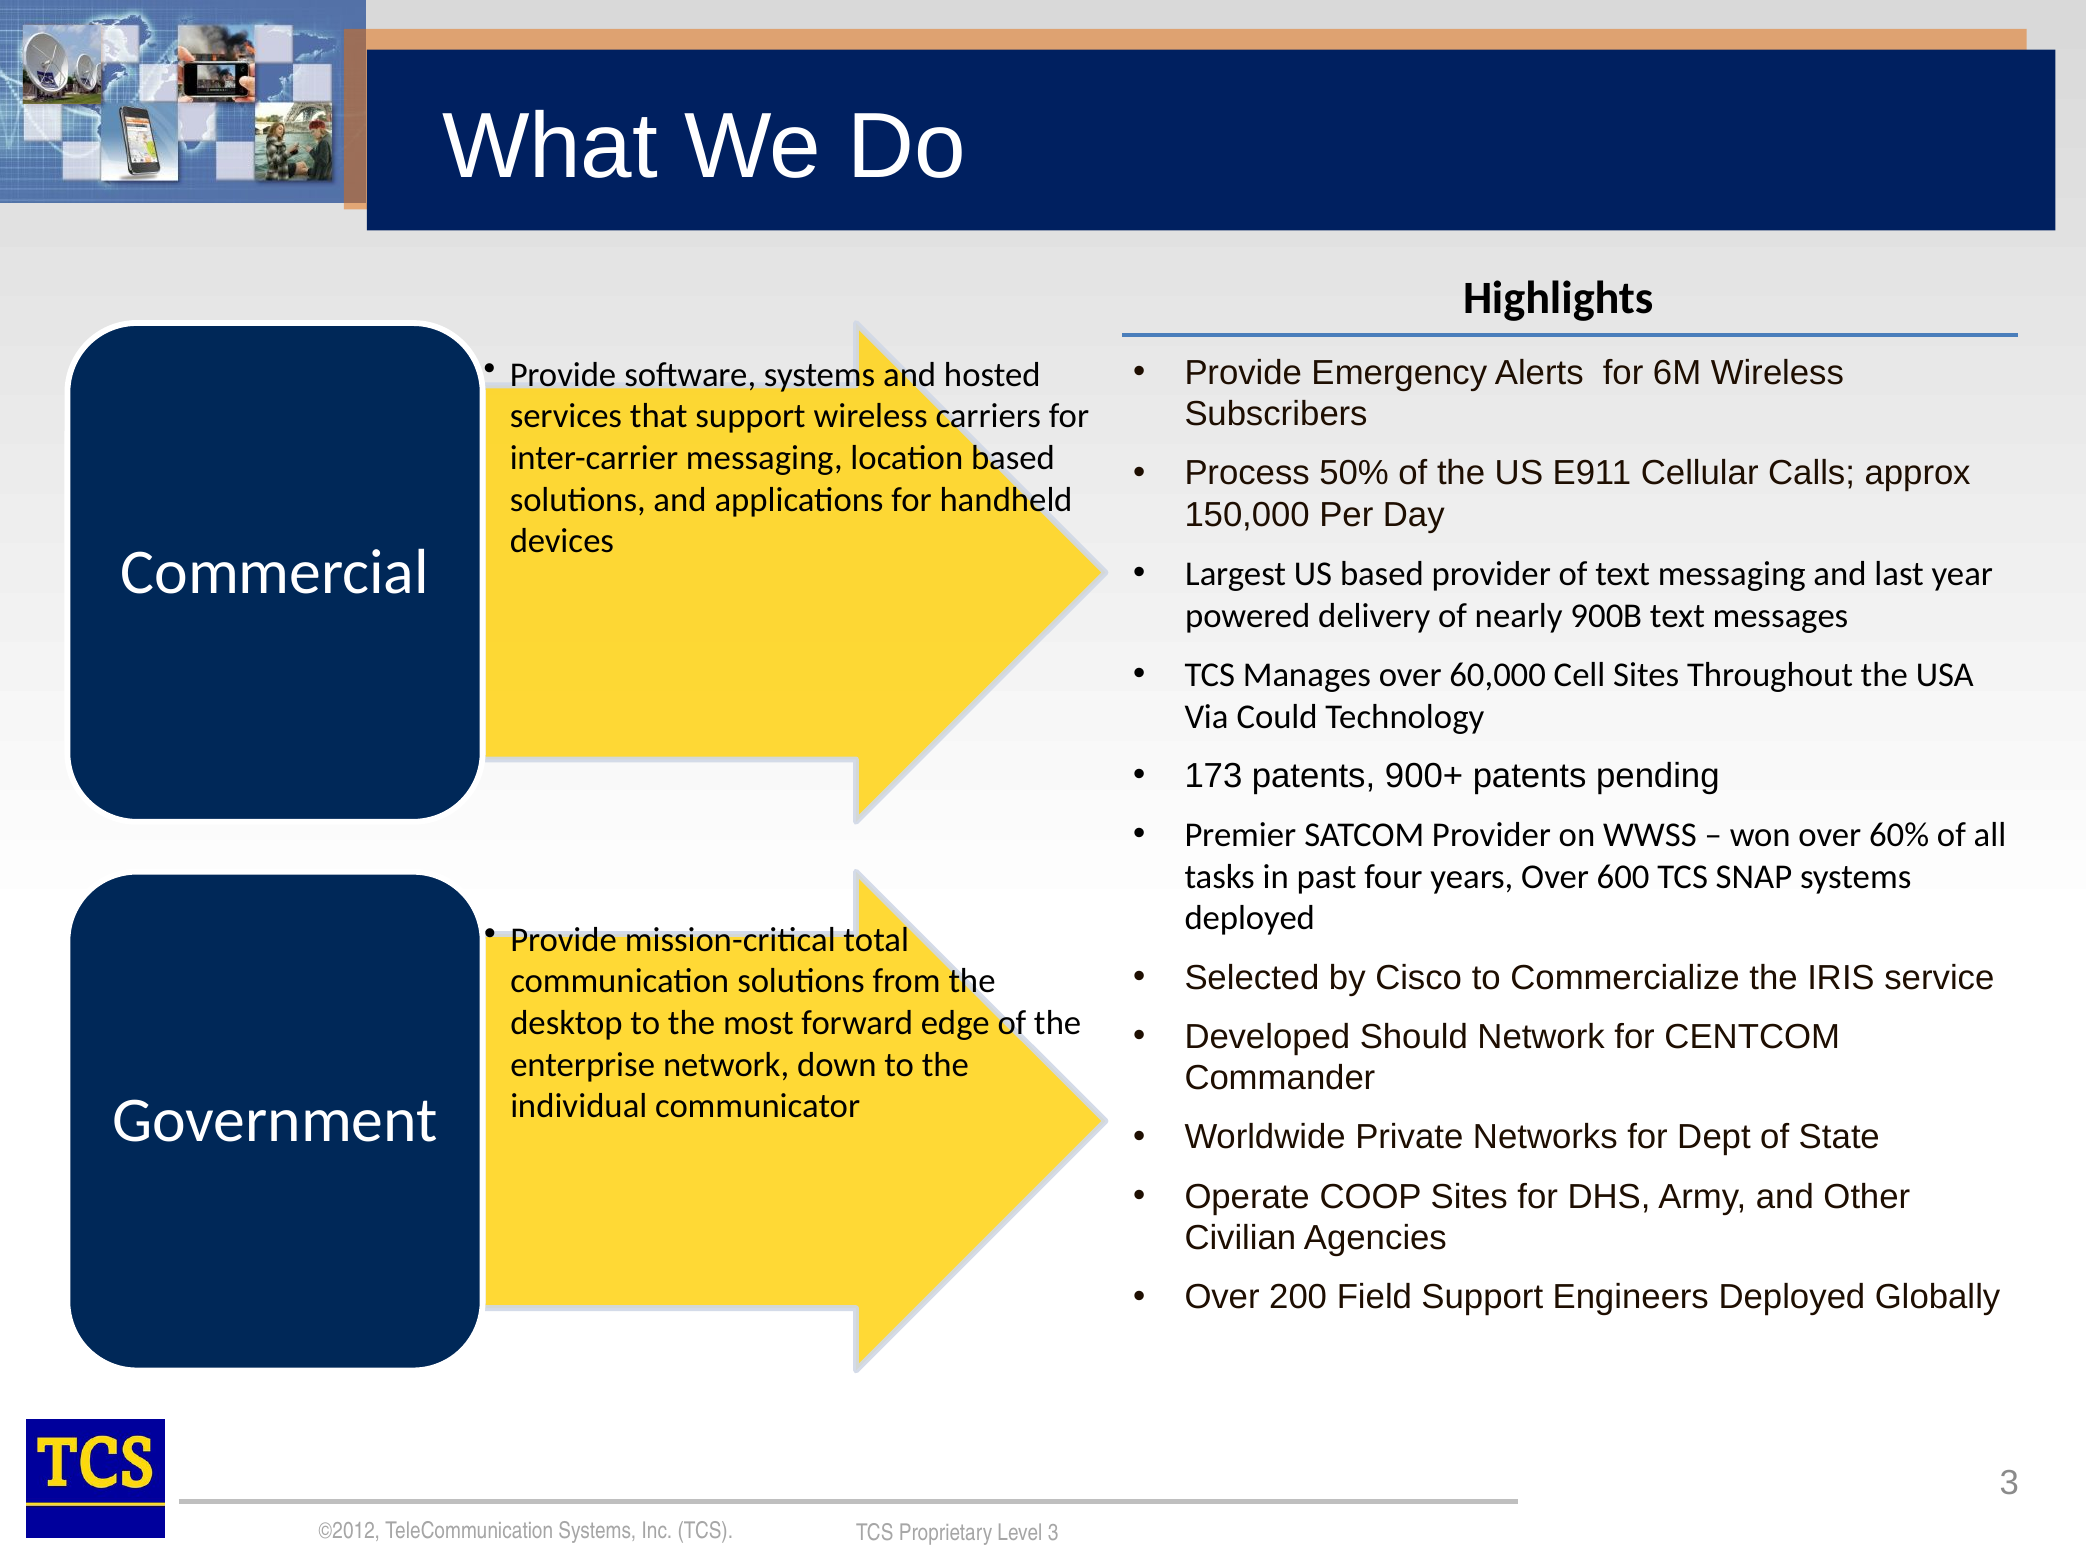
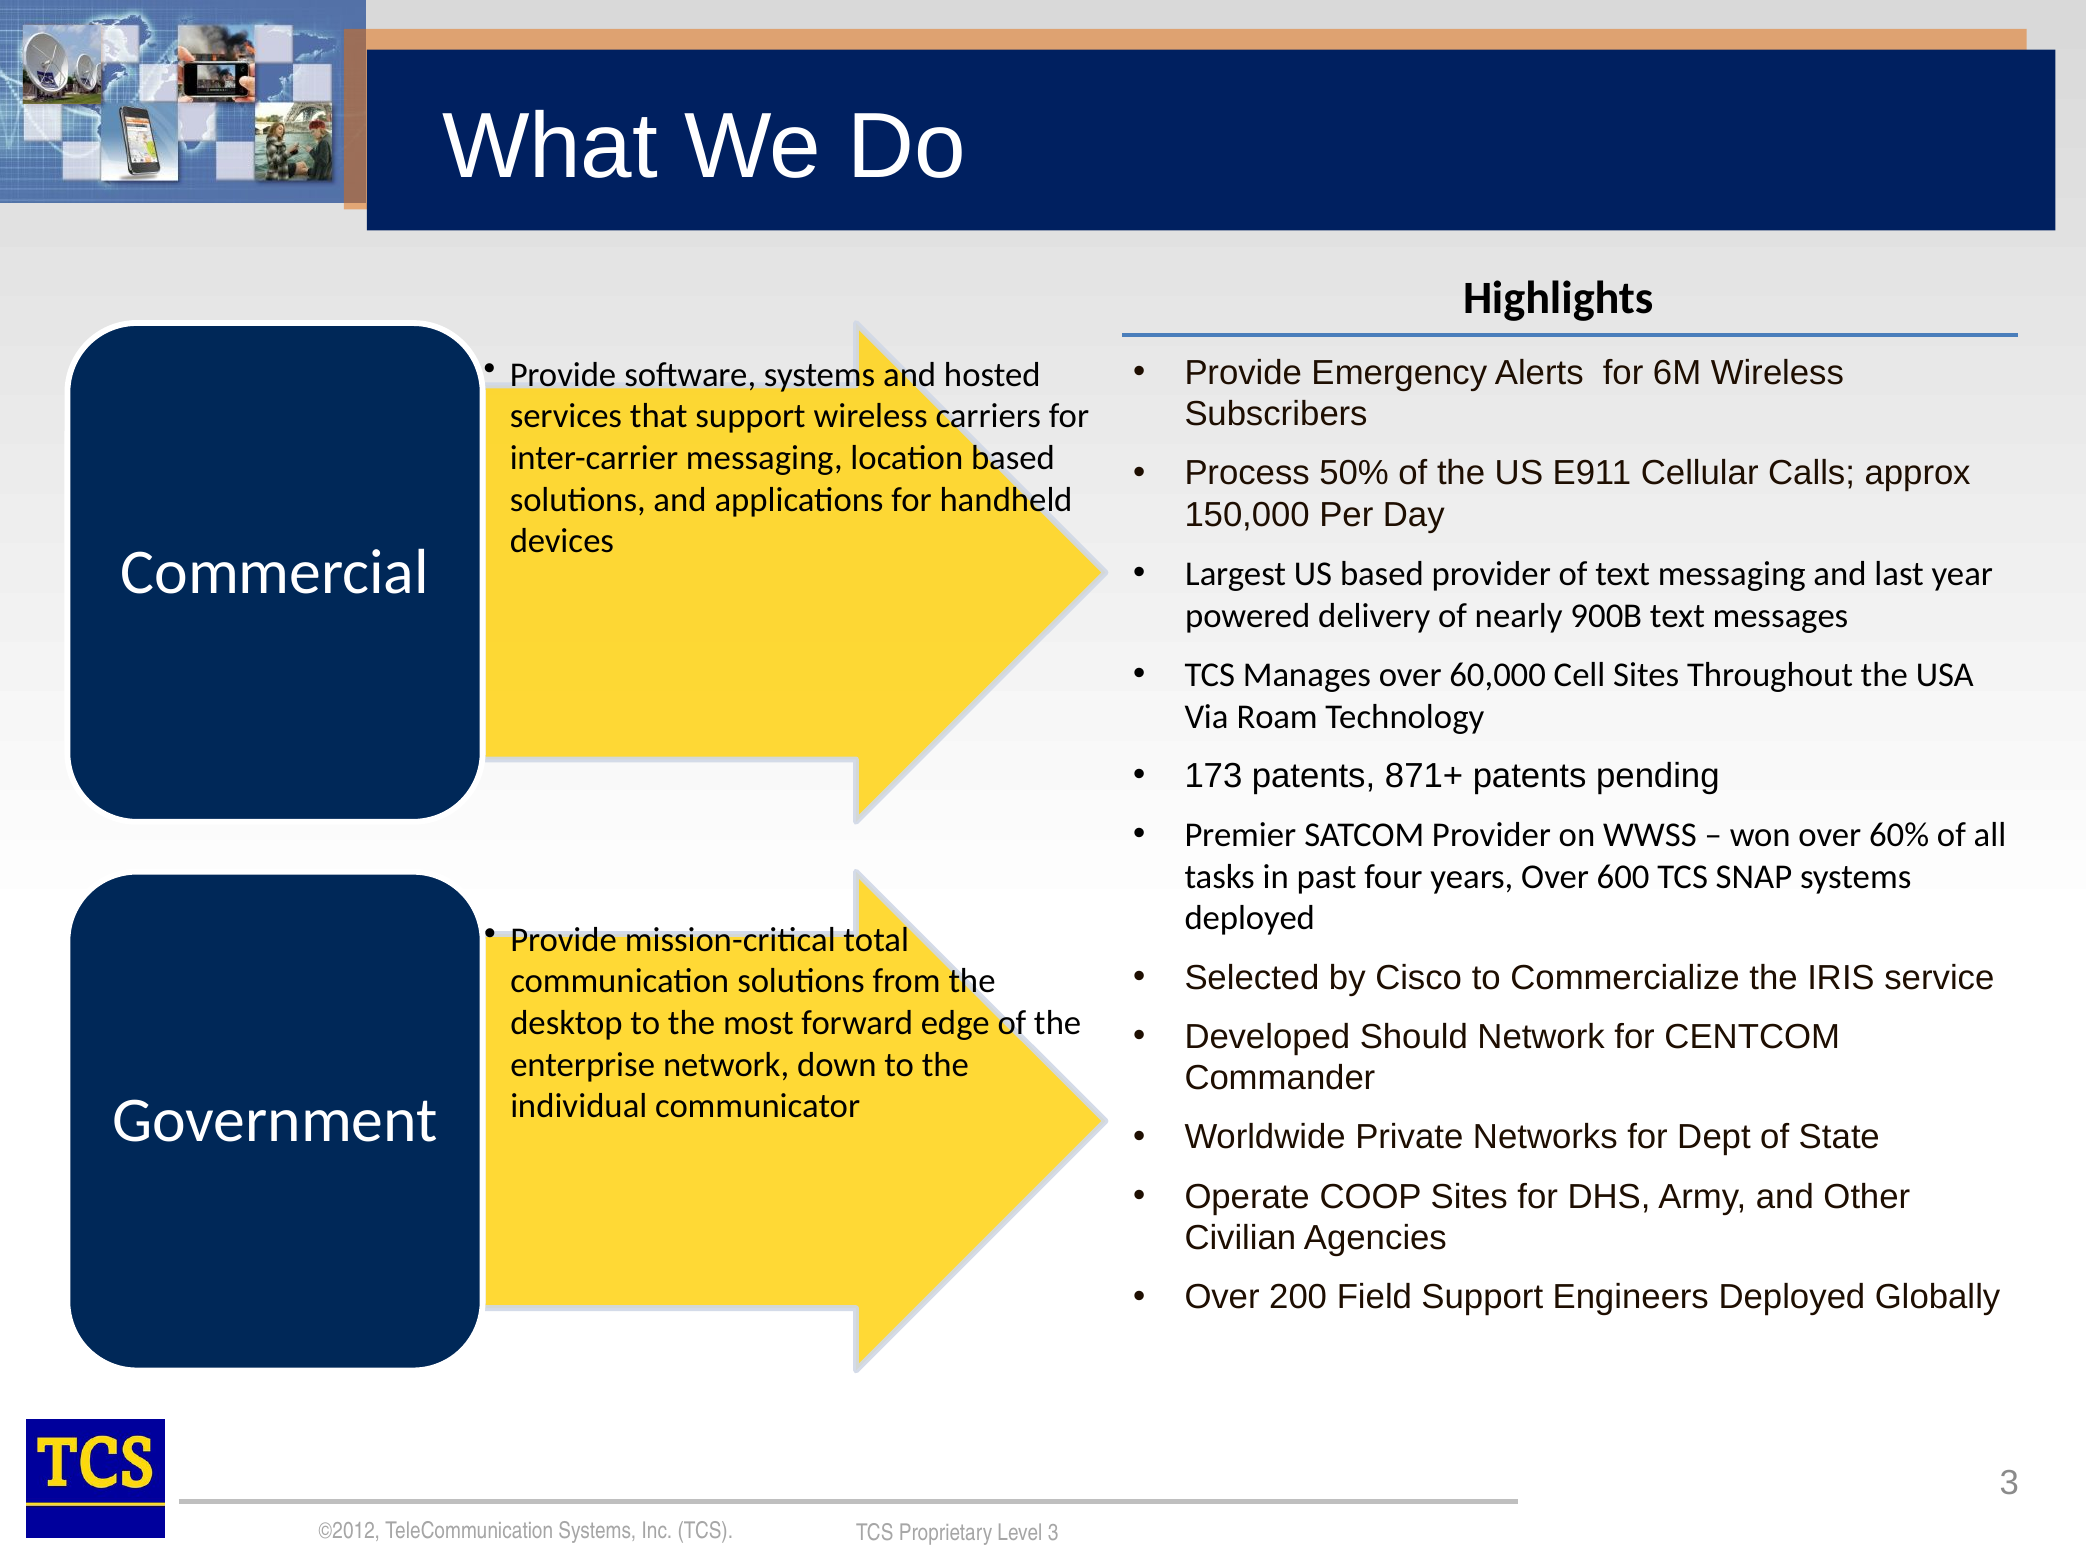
Could: Could -> Roam
900+: 900+ -> 871+
